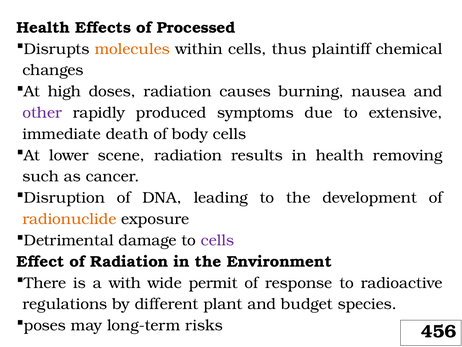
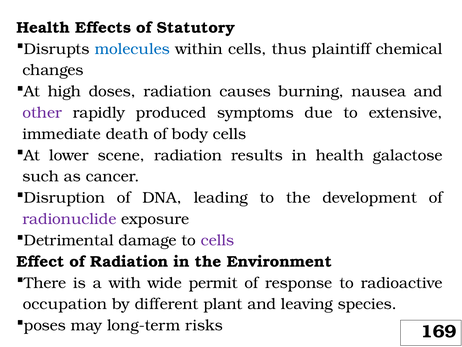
Processed: Processed -> Statutory
molecules colour: orange -> blue
removing: removing -> galactose
radionuclide colour: orange -> purple
regulations: regulations -> occupation
budget: budget -> leaving
456: 456 -> 169
